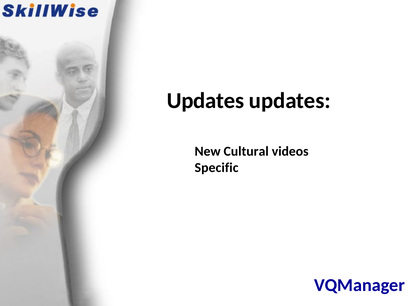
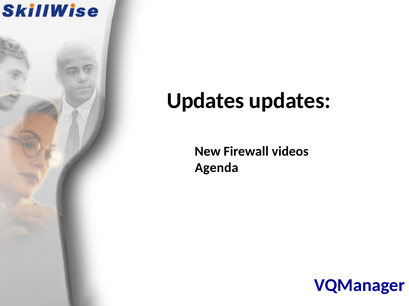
Cultural: Cultural -> Firewall
Specific: Specific -> Agenda
